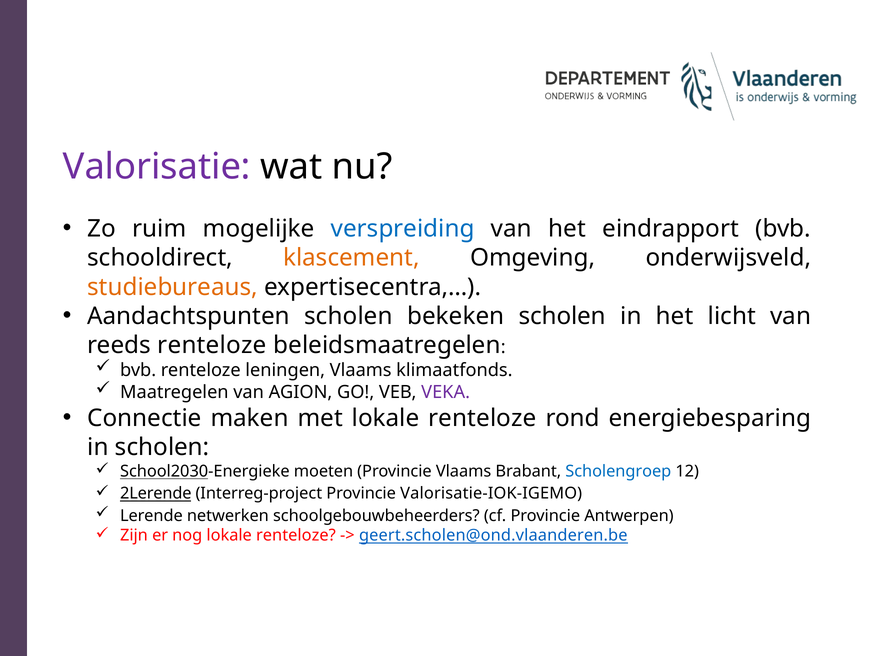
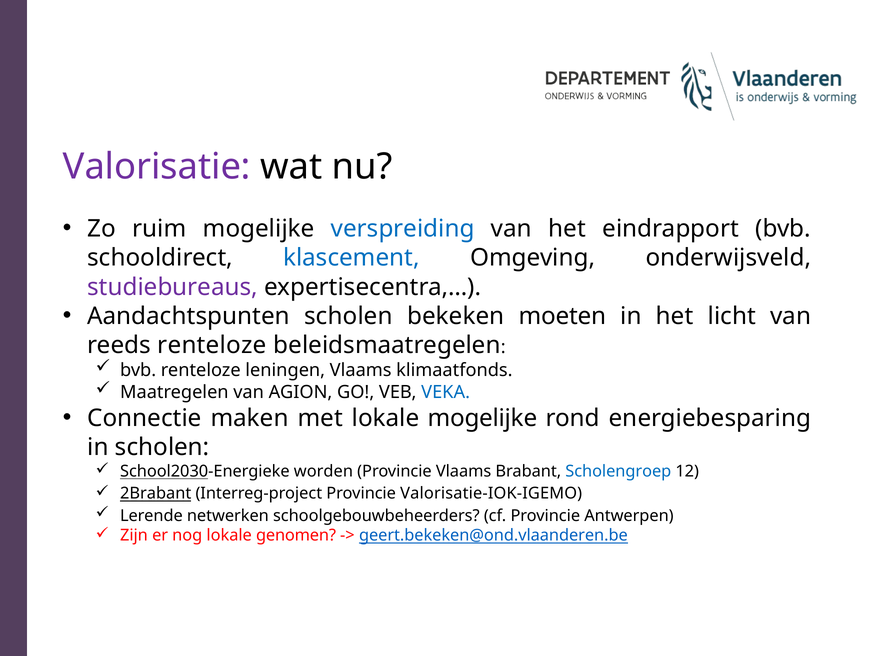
klascement colour: orange -> blue
studiebureaus colour: orange -> purple
bekeken scholen: scholen -> moeten
VEKA colour: purple -> blue
met lokale renteloze: renteloze -> mogelijke
moeten: moeten -> worden
2Lerende: 2Lerende -> 2Brabant
nog lokale renteloze: renteloze -> genomen
geert.scholen@ond.vlaanderen.be: geert.scholen@ond.vlaanderen.be -> geert.bekeken@ond.vlaanderen.be
